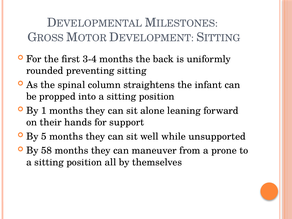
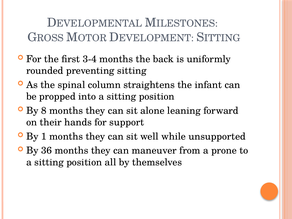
1: 1 -> 8
5: 5 -> 1
58: 58 -> 36
